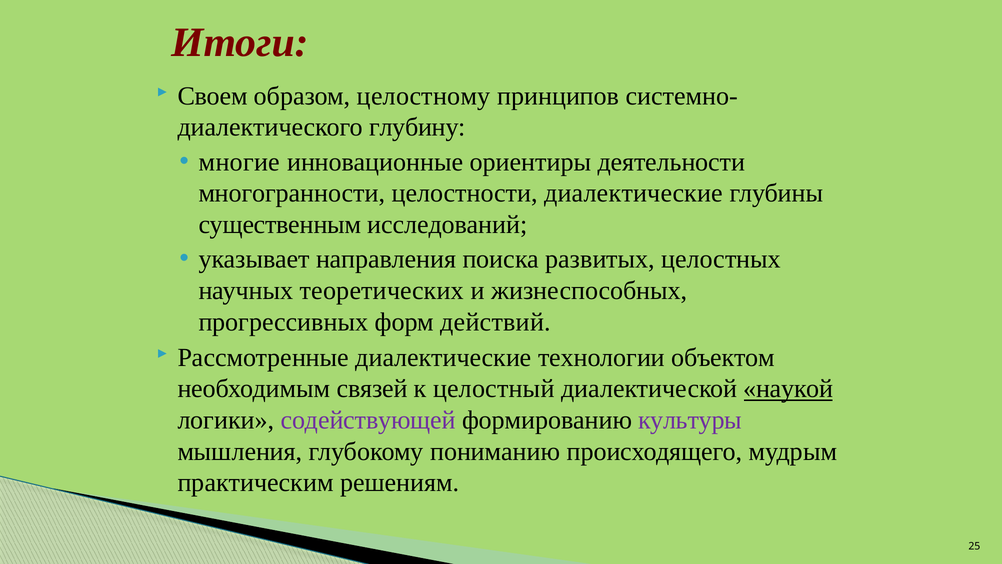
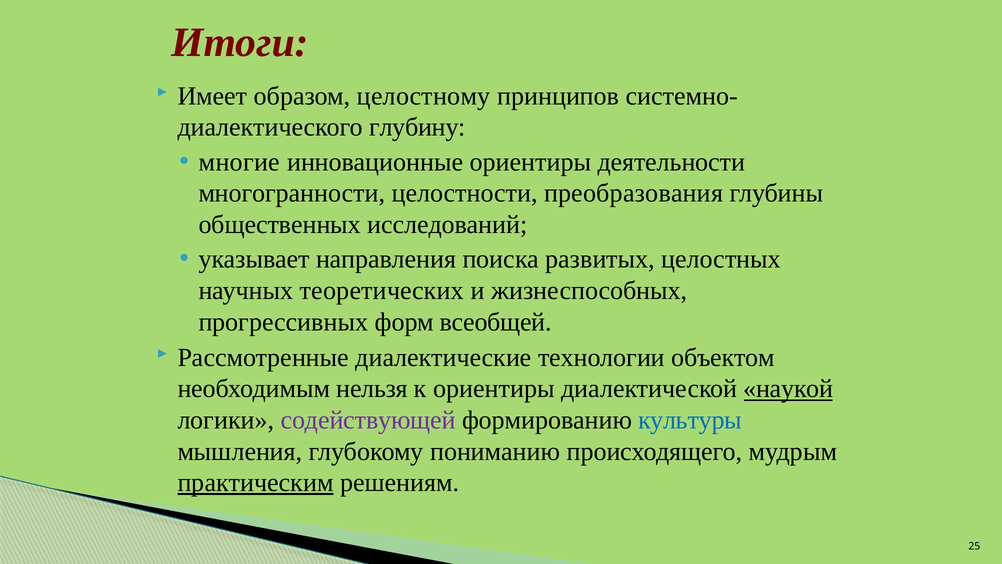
Своем: Своем -> Имеет
целостности диалектические: диалектические -> преобразования
существенным: существенным -> общественных
действий: действий -> всеобщей
связей: связей -> нельзя
к целостный: целостный -> ориентиры
культуры colour: purple -> blue
практическим underline: none -> present
